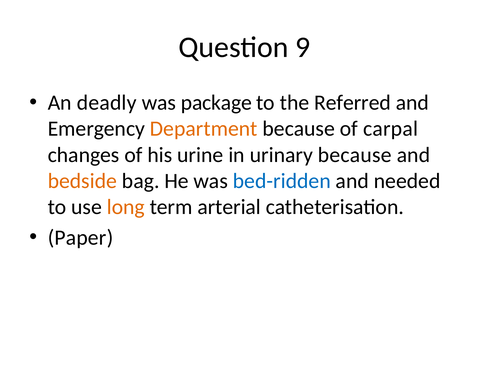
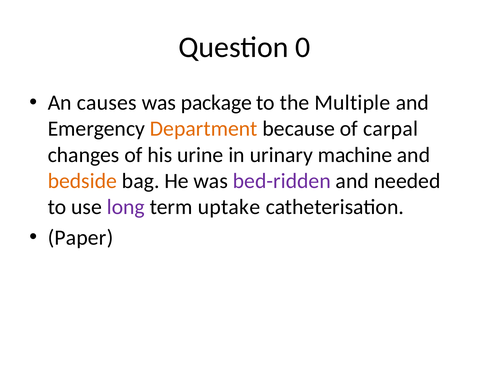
9: 9 -> 0
deadly: deadly -> causes
Referred: Referred -> Multiple
urinary because: because -> machine
bed-ridden colour: blue -> purple
long colour: orange -> purple
arterial: arterial -> uptake
